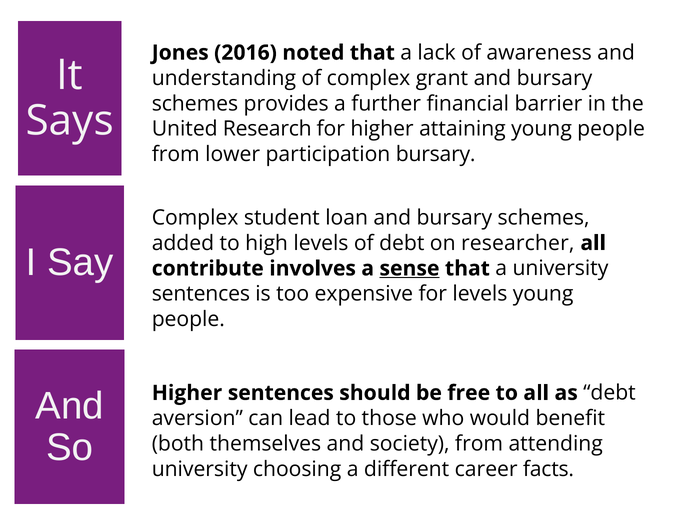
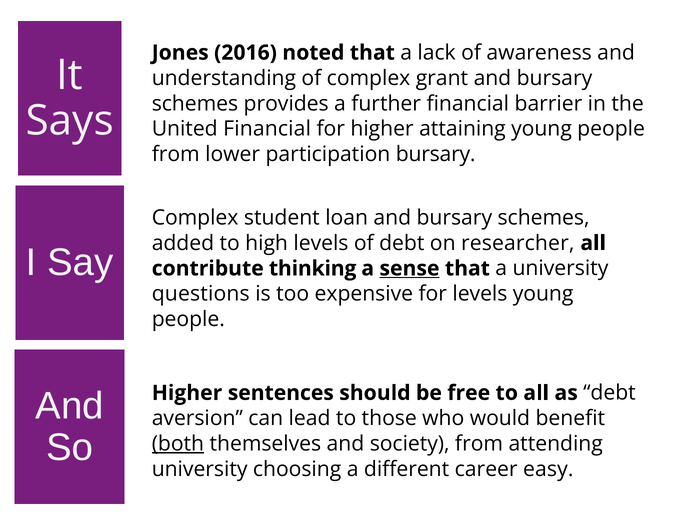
United Research: Research -> Financial
involves: involves -> thinking
sentences at (201, 294): sentences -> questions
both underline: none -> present
facts: facts -> easy
